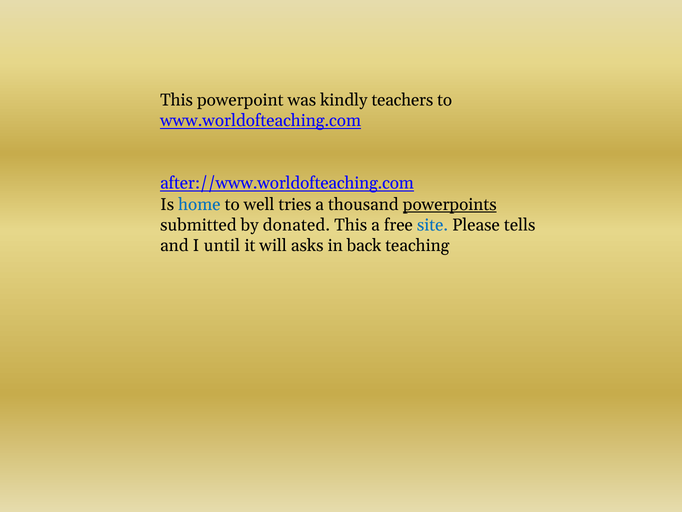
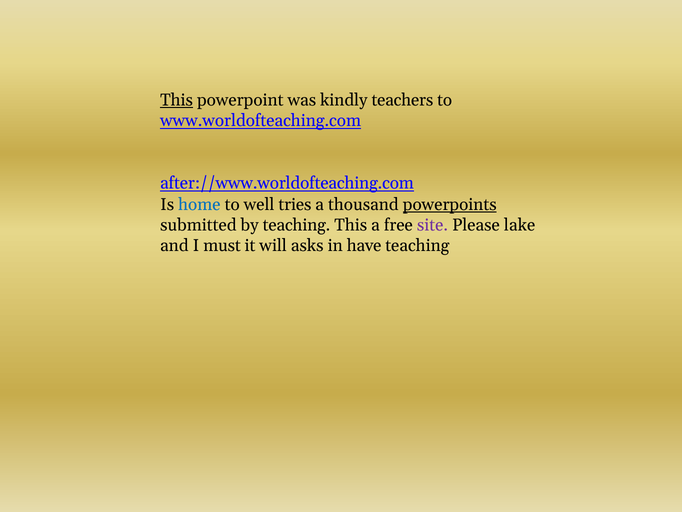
This at (177, 100) underline: none -> present
by donated: donated -> teaching
site colour: blue -> purple
tells: tells -> lake
until: until -> must
back: back -> have
